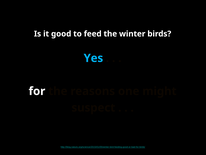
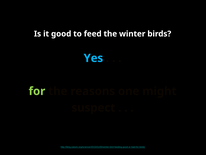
for colour: white -> light green
